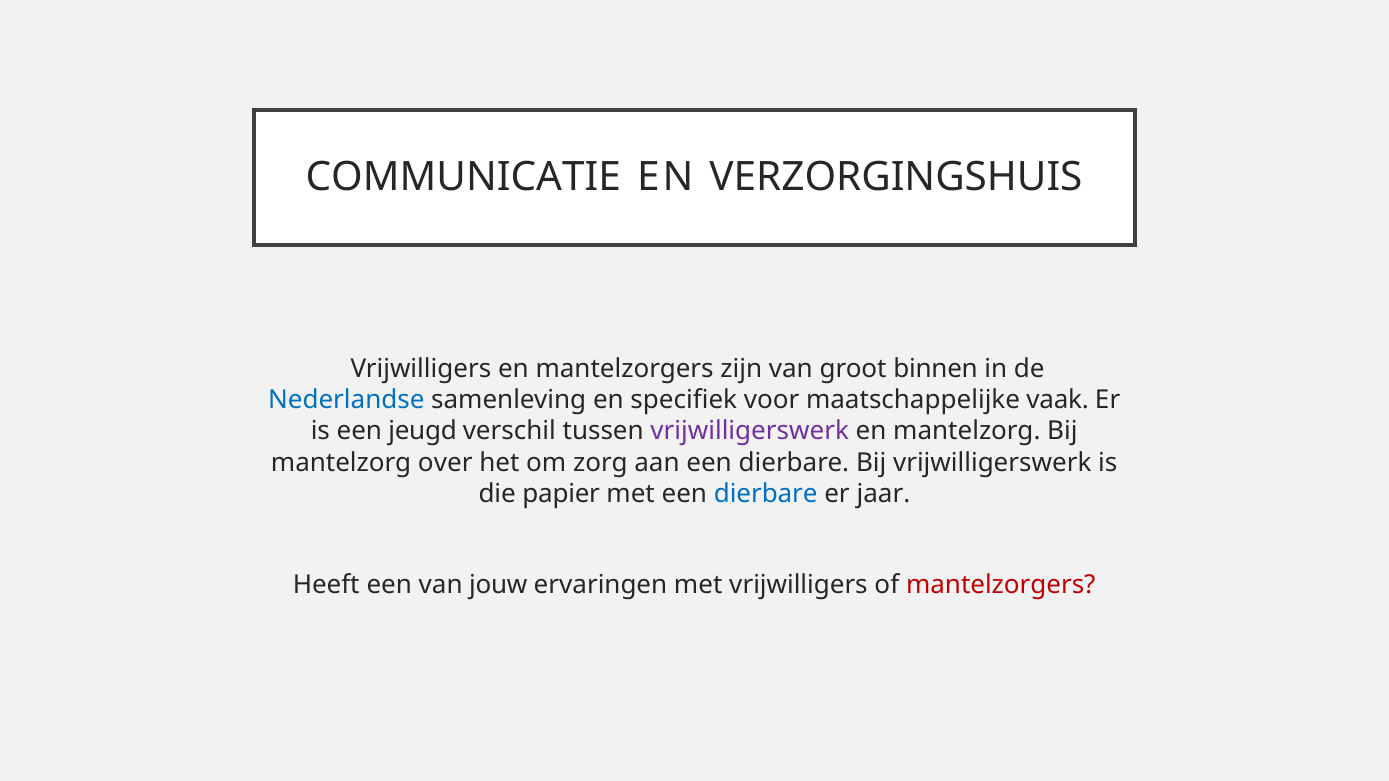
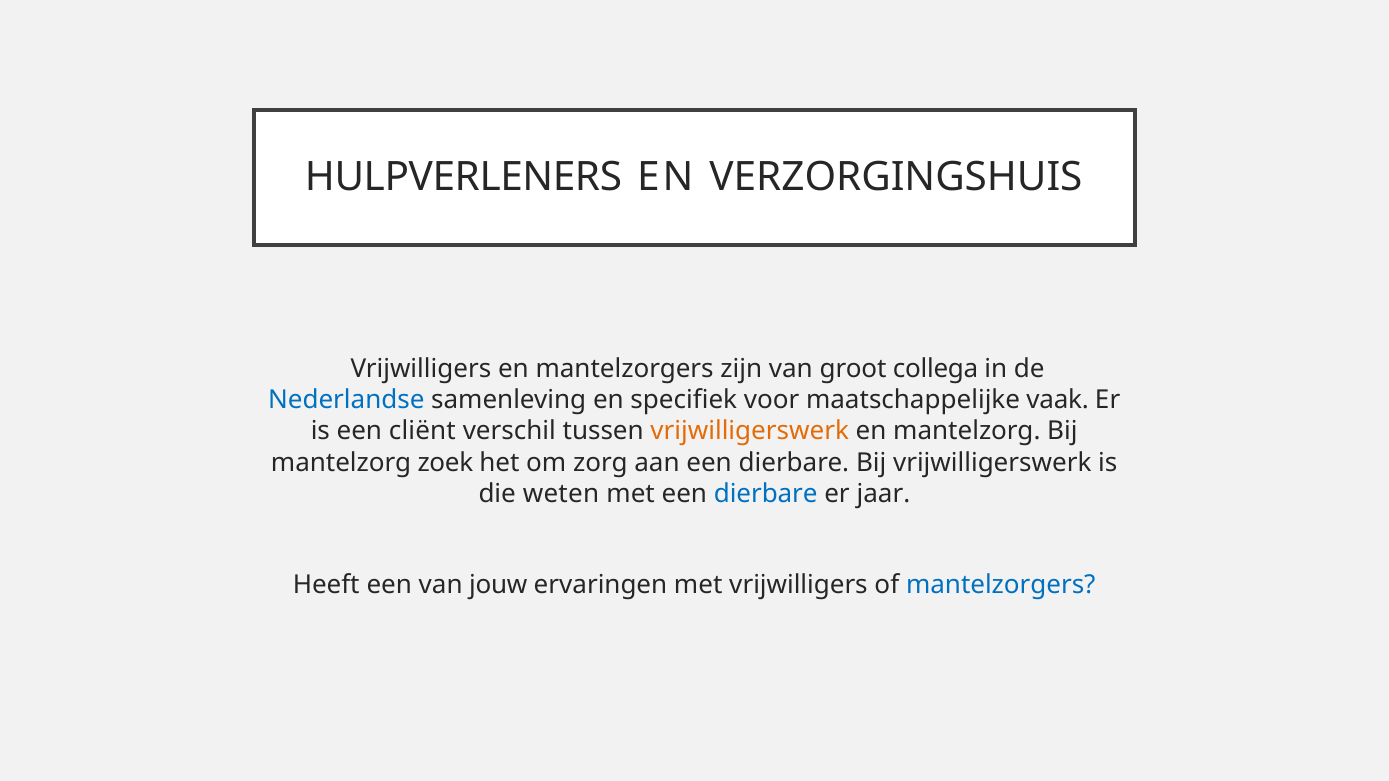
COMMUNICATIE: COMMUNICATIE -> HULPVERLENERS
binnen: binnen -> collega
jeugd: jeugd -> cliënt
vrijwilligerswerk at (750, 431) colour: purple -> orange
over: over -> zoek
papier: papier -> weten
mantelzorgers at (1001, 585) colour: red -> blue
